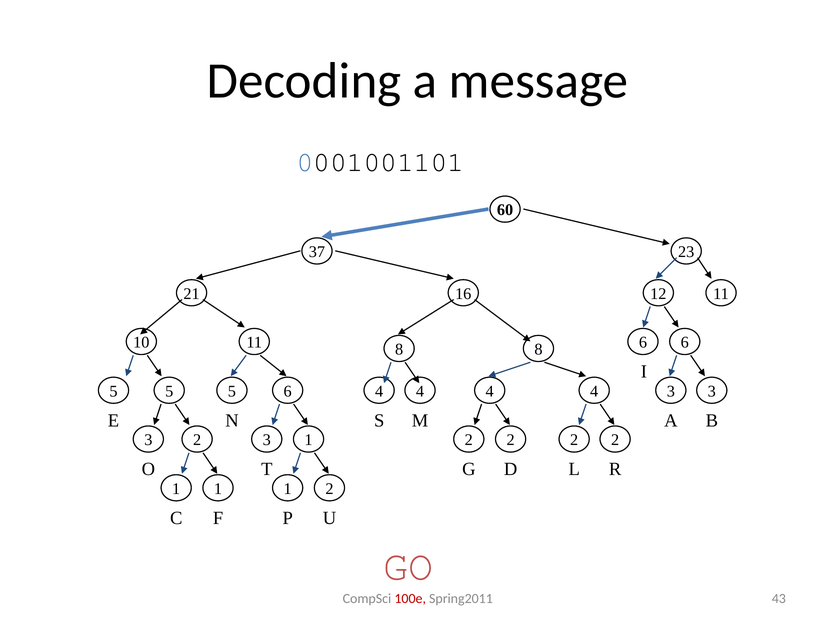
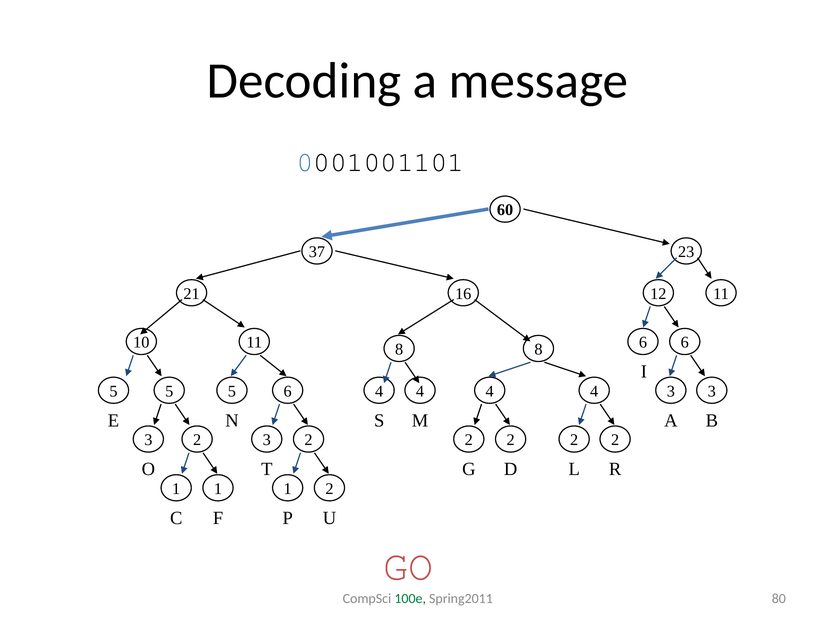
2 1: 1 -> 2
100e colour: red -> green
43: 43 -> 80
